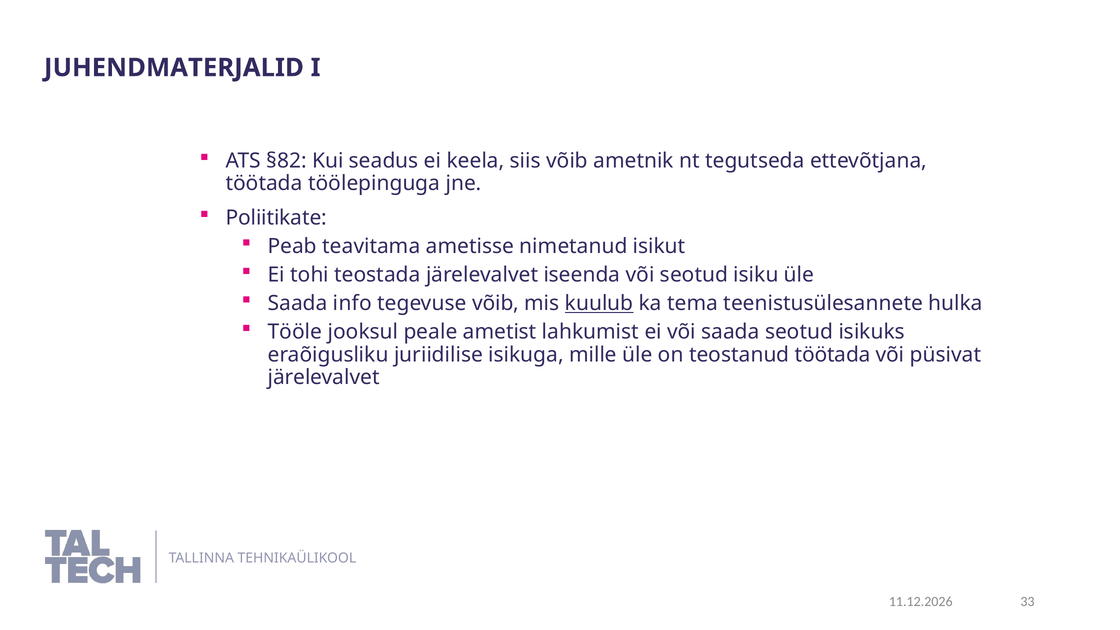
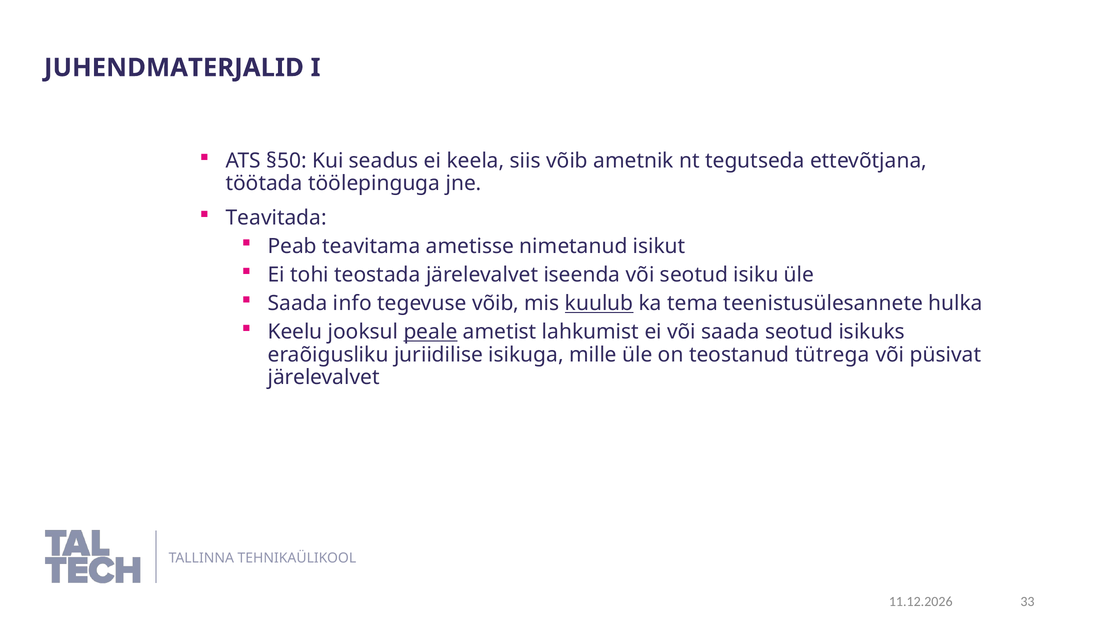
§82: §82 -> §50
Poliitikate: Poliitikate -> Teavitada
Tööle: Tööle -> Keelu
peale underline: none -> present
teostanud töötada: töötada -> tütrega
